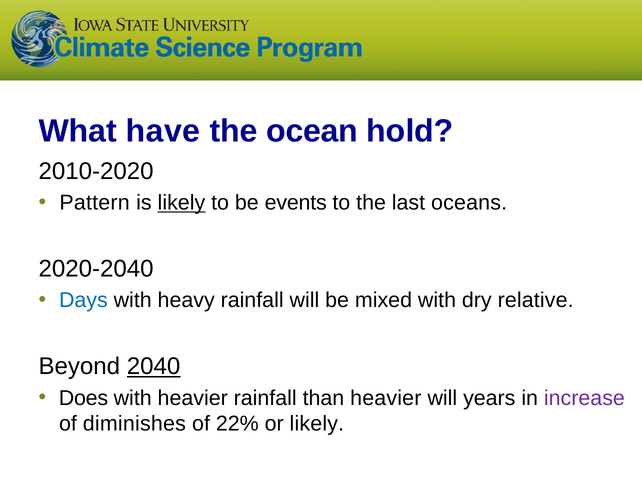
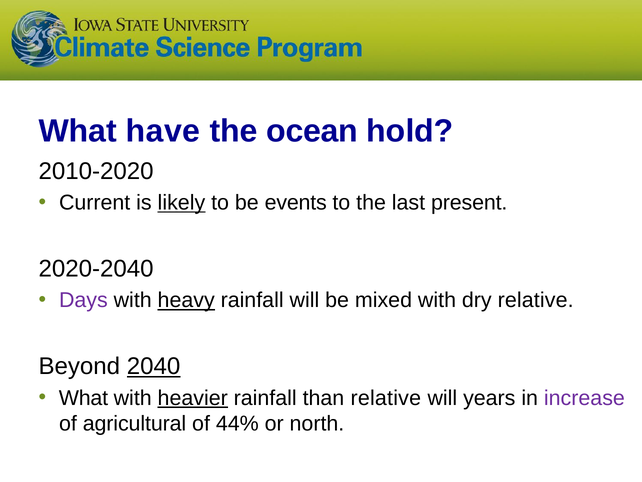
Pattern: Pattern -> Current
oceans: oceans -> present
Days colour: blue -> purple
heavy underline: none -> present
Does at (83, 398): Does -> What
heavier at (193, 398) underline: none -> present
than heavier: heavier -> relative
diminishes: diminishes -> agricultural
22%: 22% -> 44%
or likely: likely -> north
